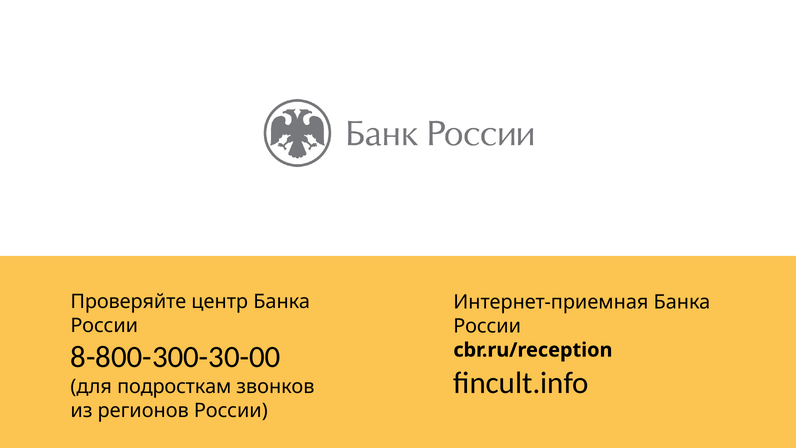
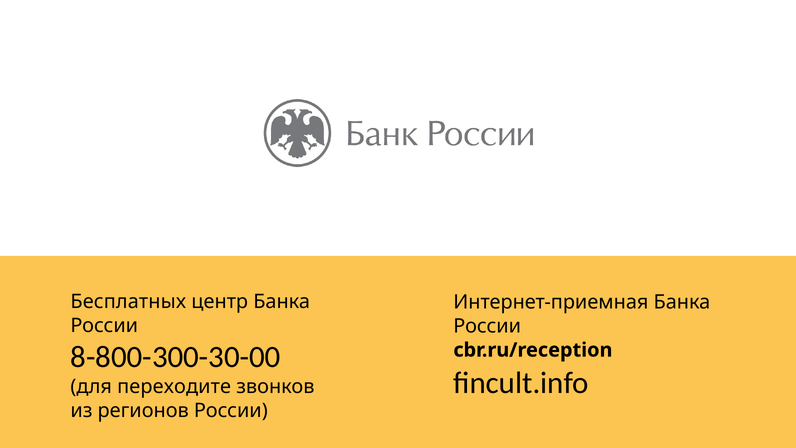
Проверяйте: Проверяйте -> Бесплатных
подросткам: подросткам -> переходите
